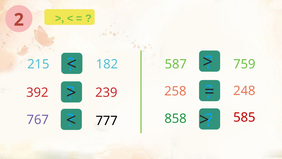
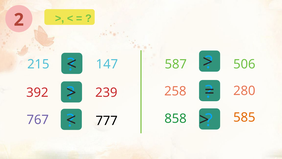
759: 759 -> 506
182: 182 -> 147
248: 248 -> 280
585 colour: red -> orange
